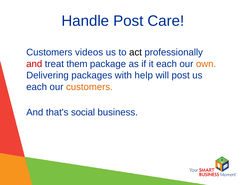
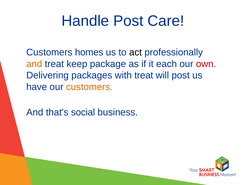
videos: videos -> homes
and at (34, 64) colour: red -> orange
them: them -> keep
own colour: orange -> red
with help: help -> treat
each at (37, 87): each -> have
